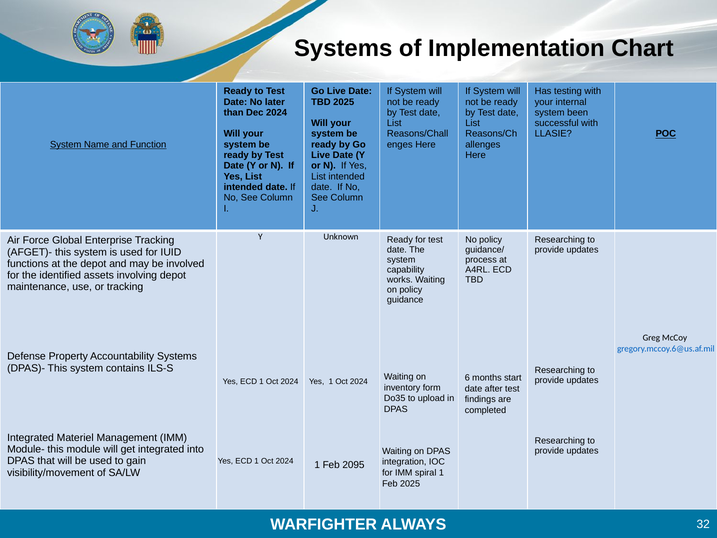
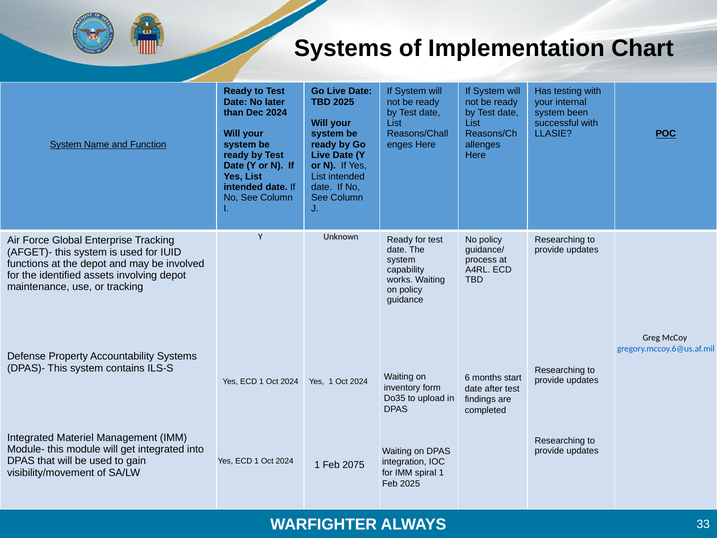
2095: 2095 -> 2075
32: 32 -> 33
